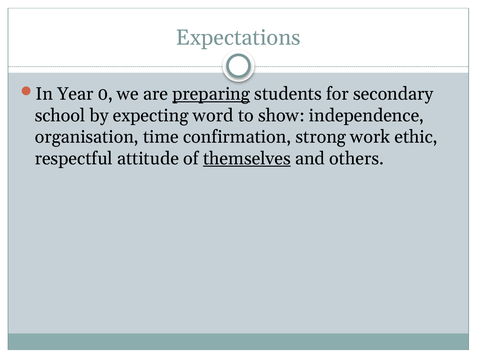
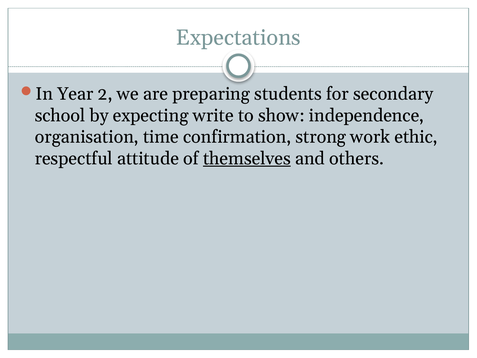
0: 0 -> 2
preparing underline: present -> none
word: word -> write
